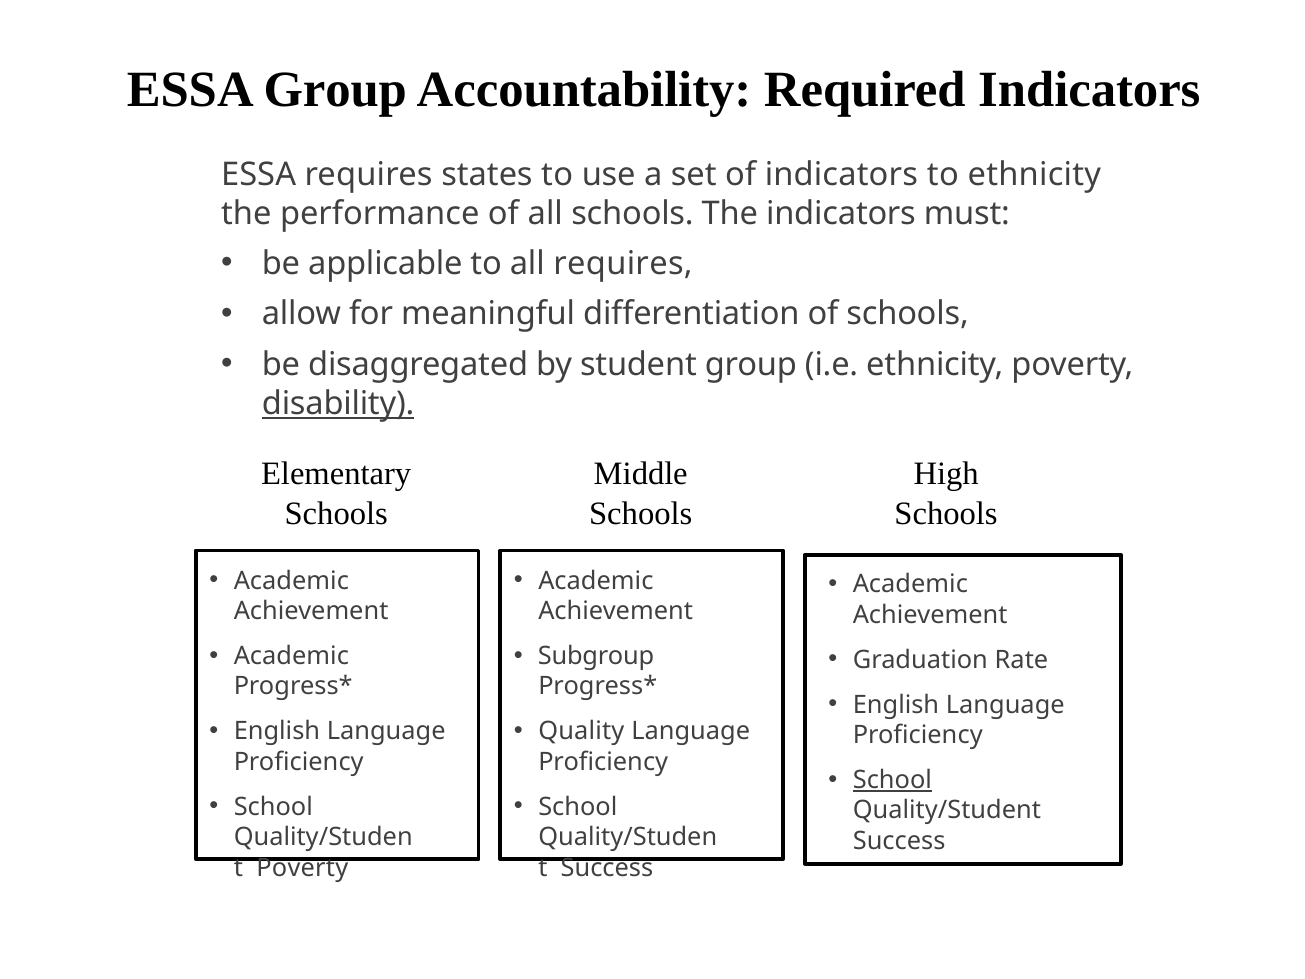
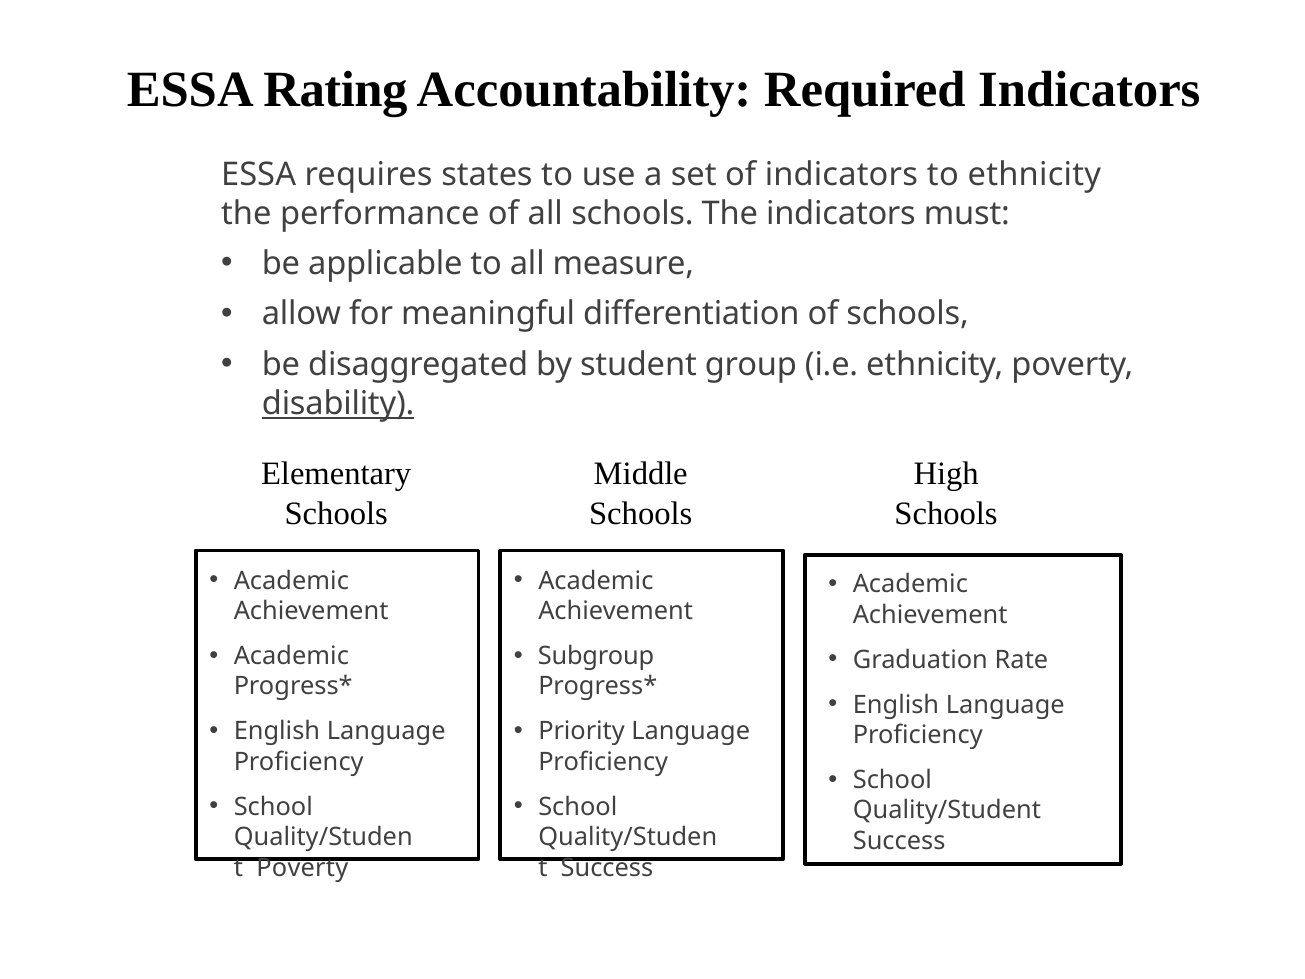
ESSA Group: Group -> Rating
all requires: requires -> measure
Quality: Quality -> Priority
School at (892, 780) underline: present -> none
